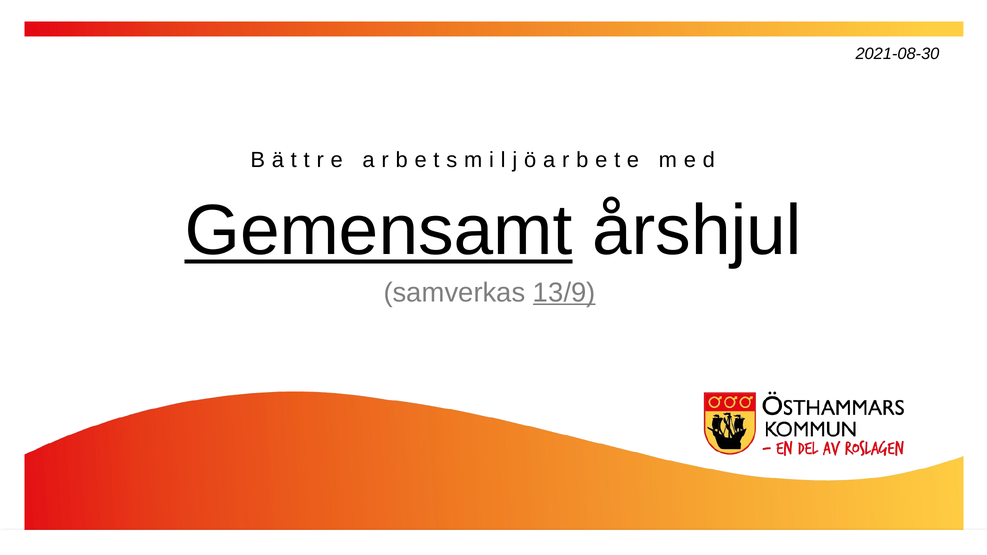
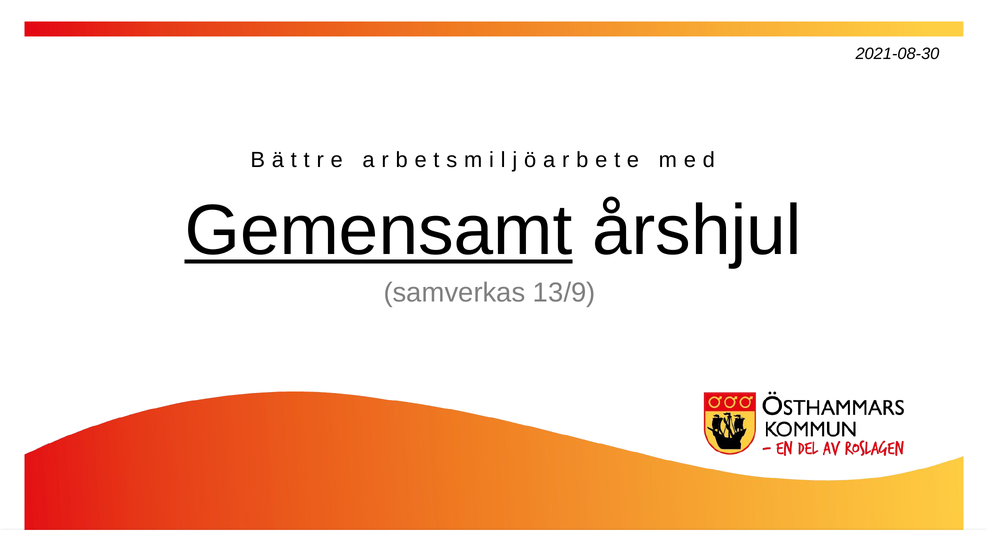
13/9 underline: present -> none
